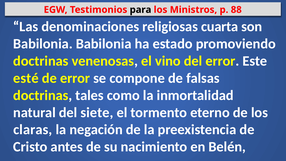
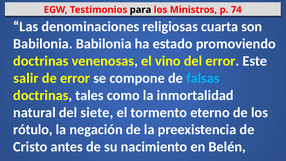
88: 88 -> 74
esté: esté -> salir
falsas colour: white -> light blue
claras: claras -> rótulo
